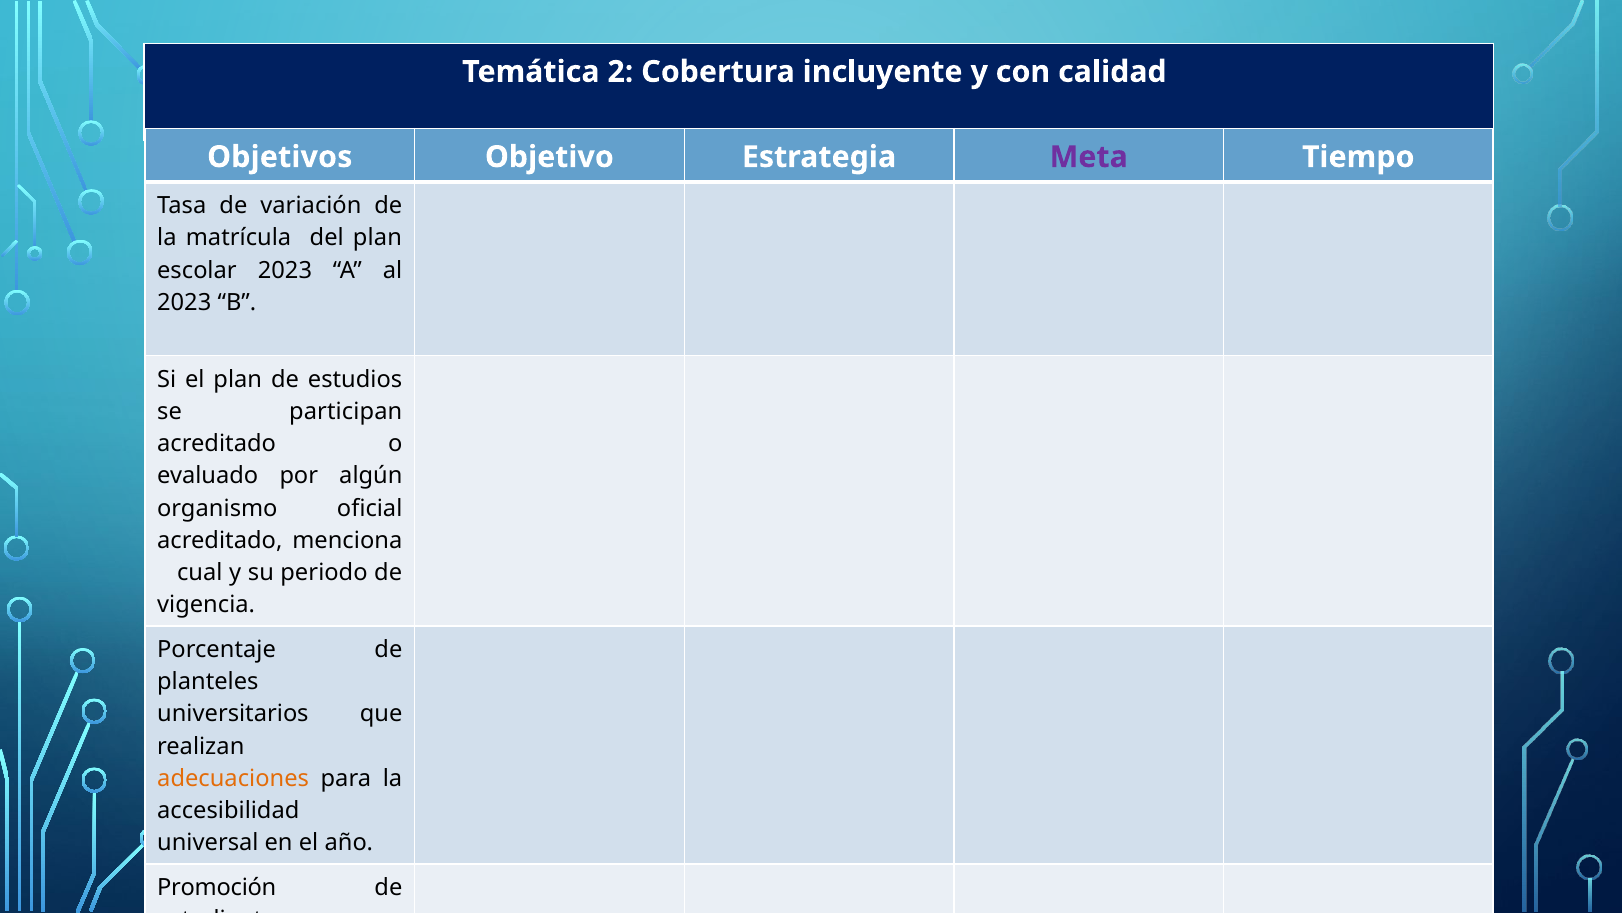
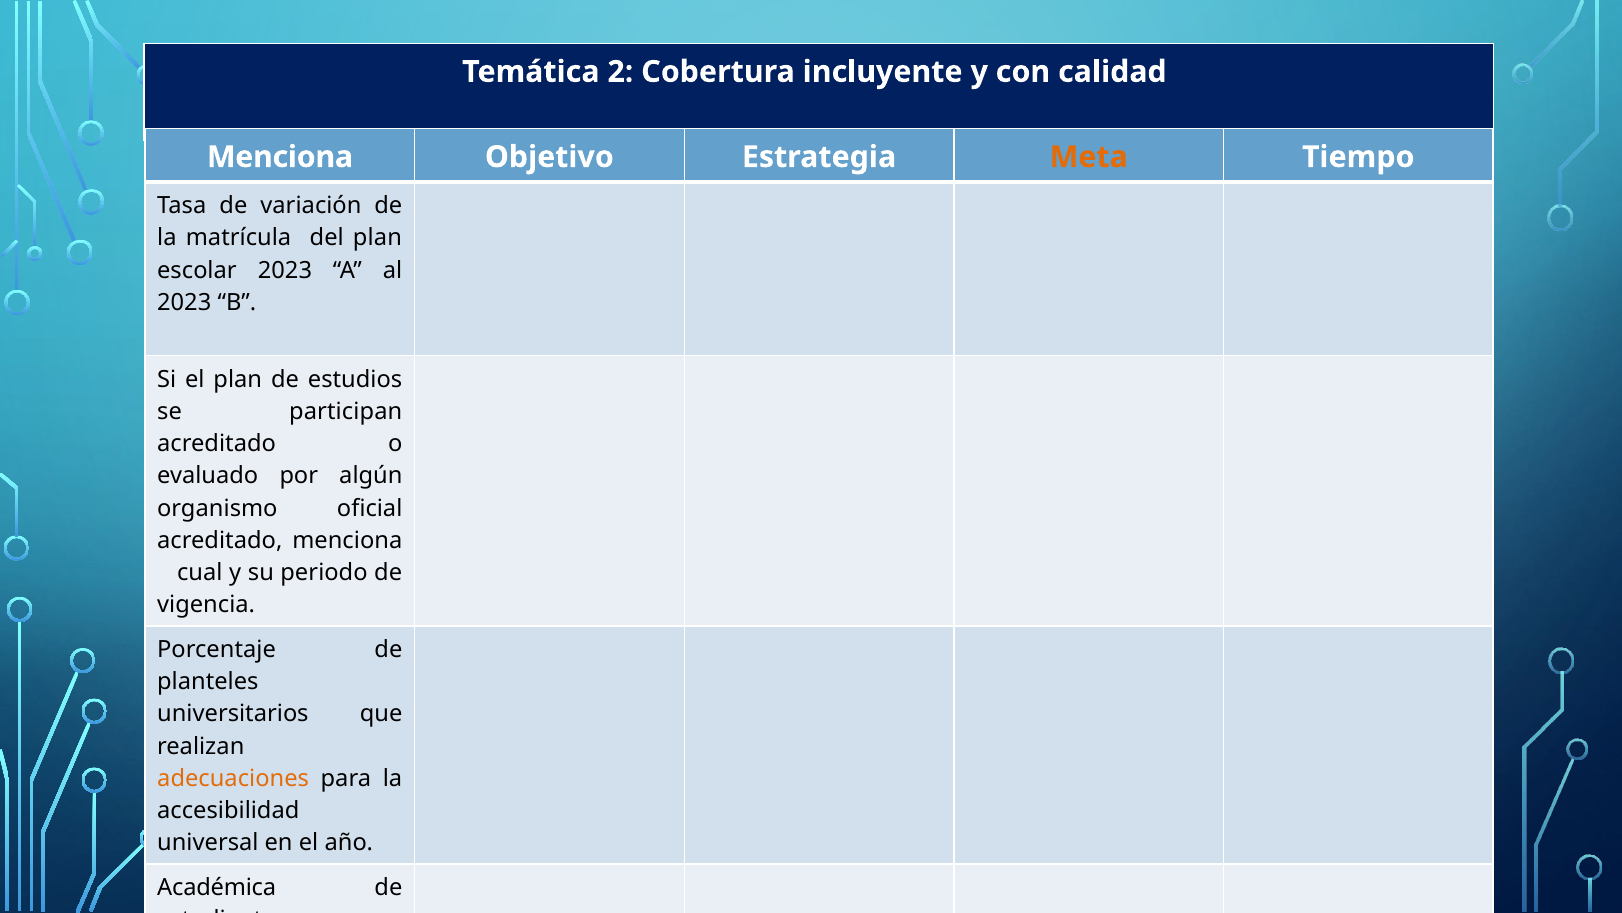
Objetivos at (280, 157): Objetivos -> Menciona
Meta colour: purple -> orange
Promoción: Promoción -> Académica
